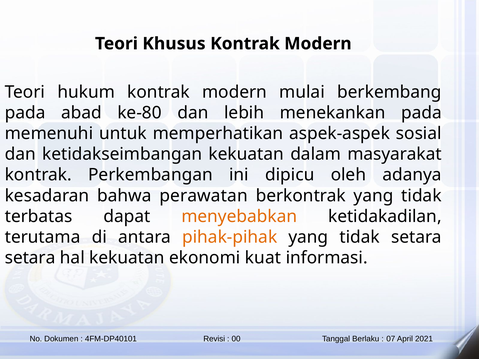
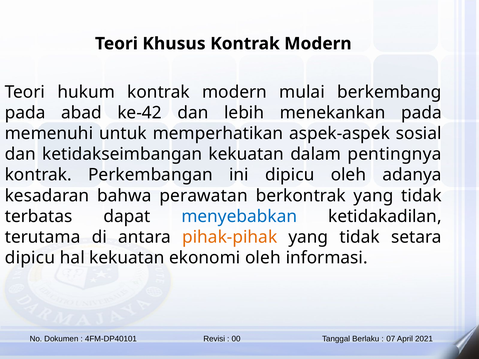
ke-80: ke-80 -> ke-42
masyarakat: masyarakat -> pentingnya
menyebabkan colour: orange -> blue
setara at (30, 258): setara -> dipicu
ekonomi kuat: kuat -> oleh
